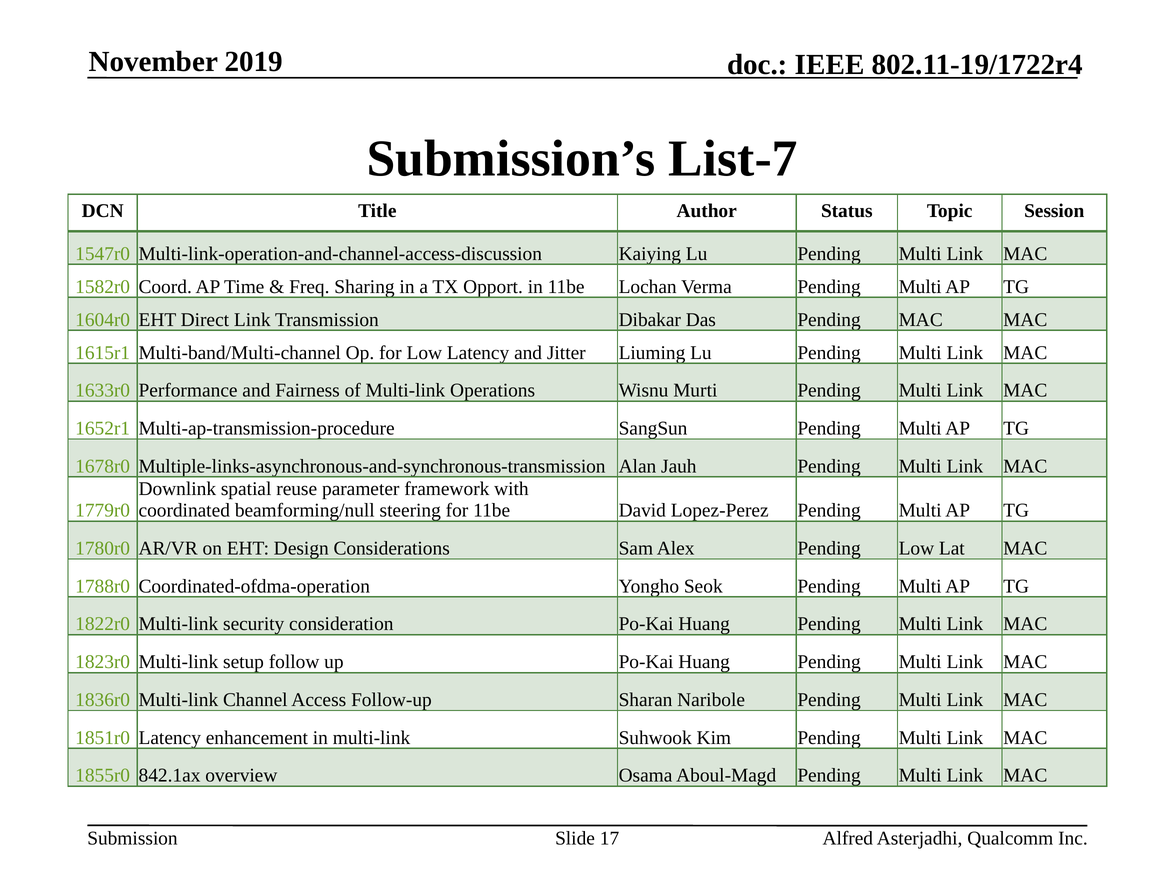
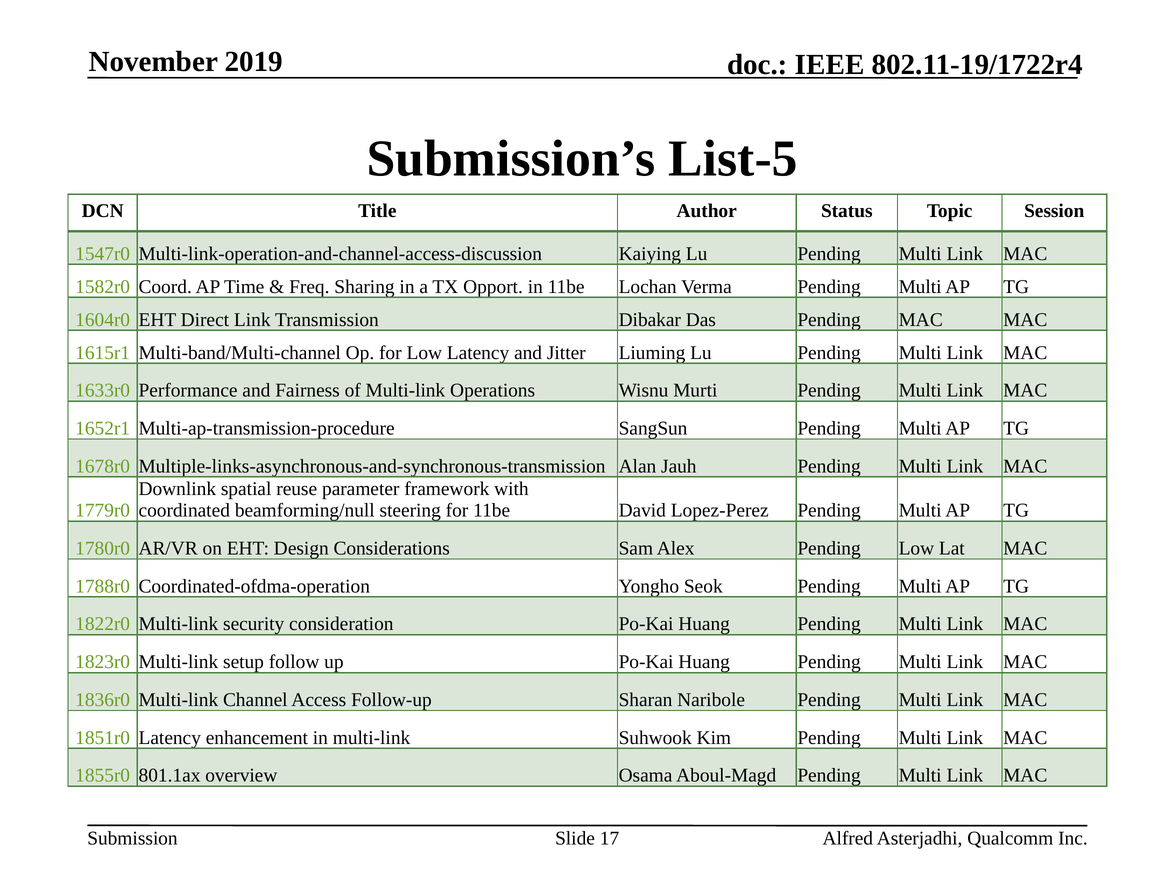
List-7: List-7 -> List-5
842.1ax: 842.1ax -> 801.1ax
